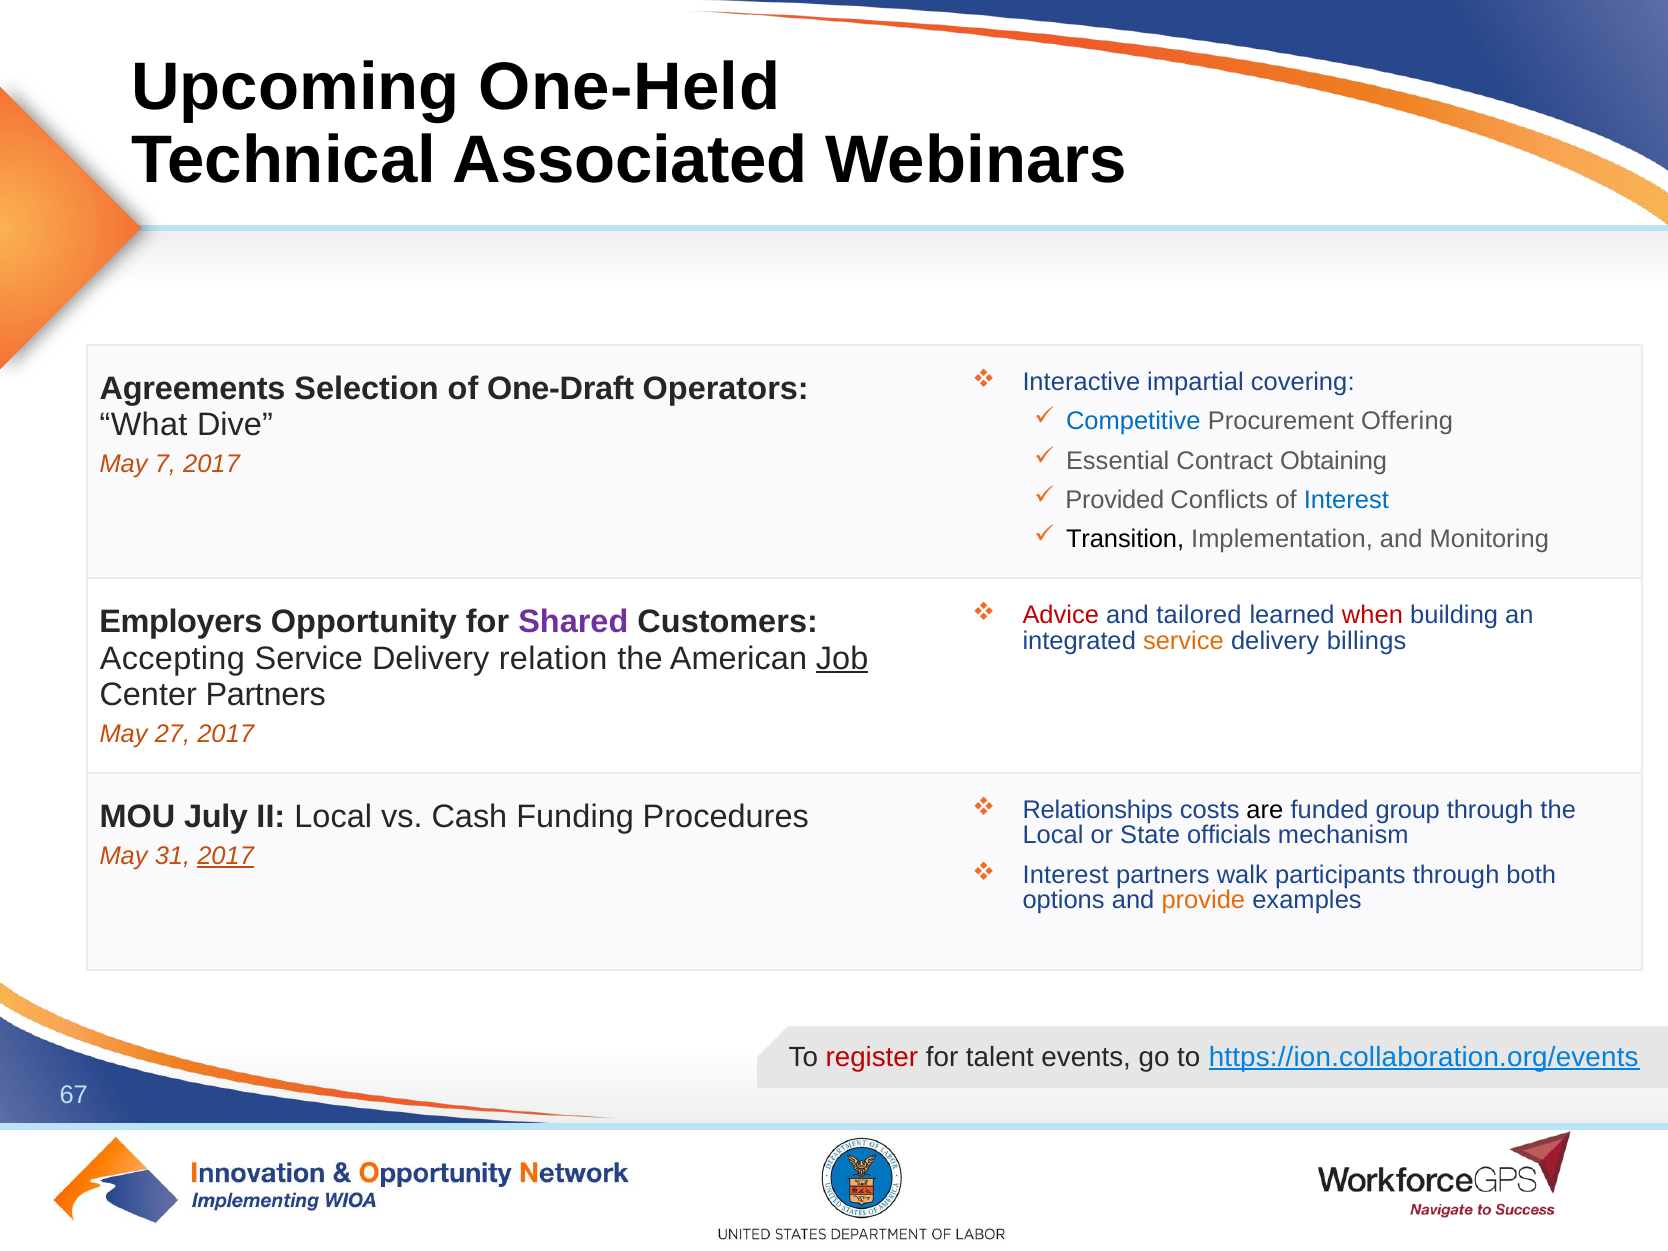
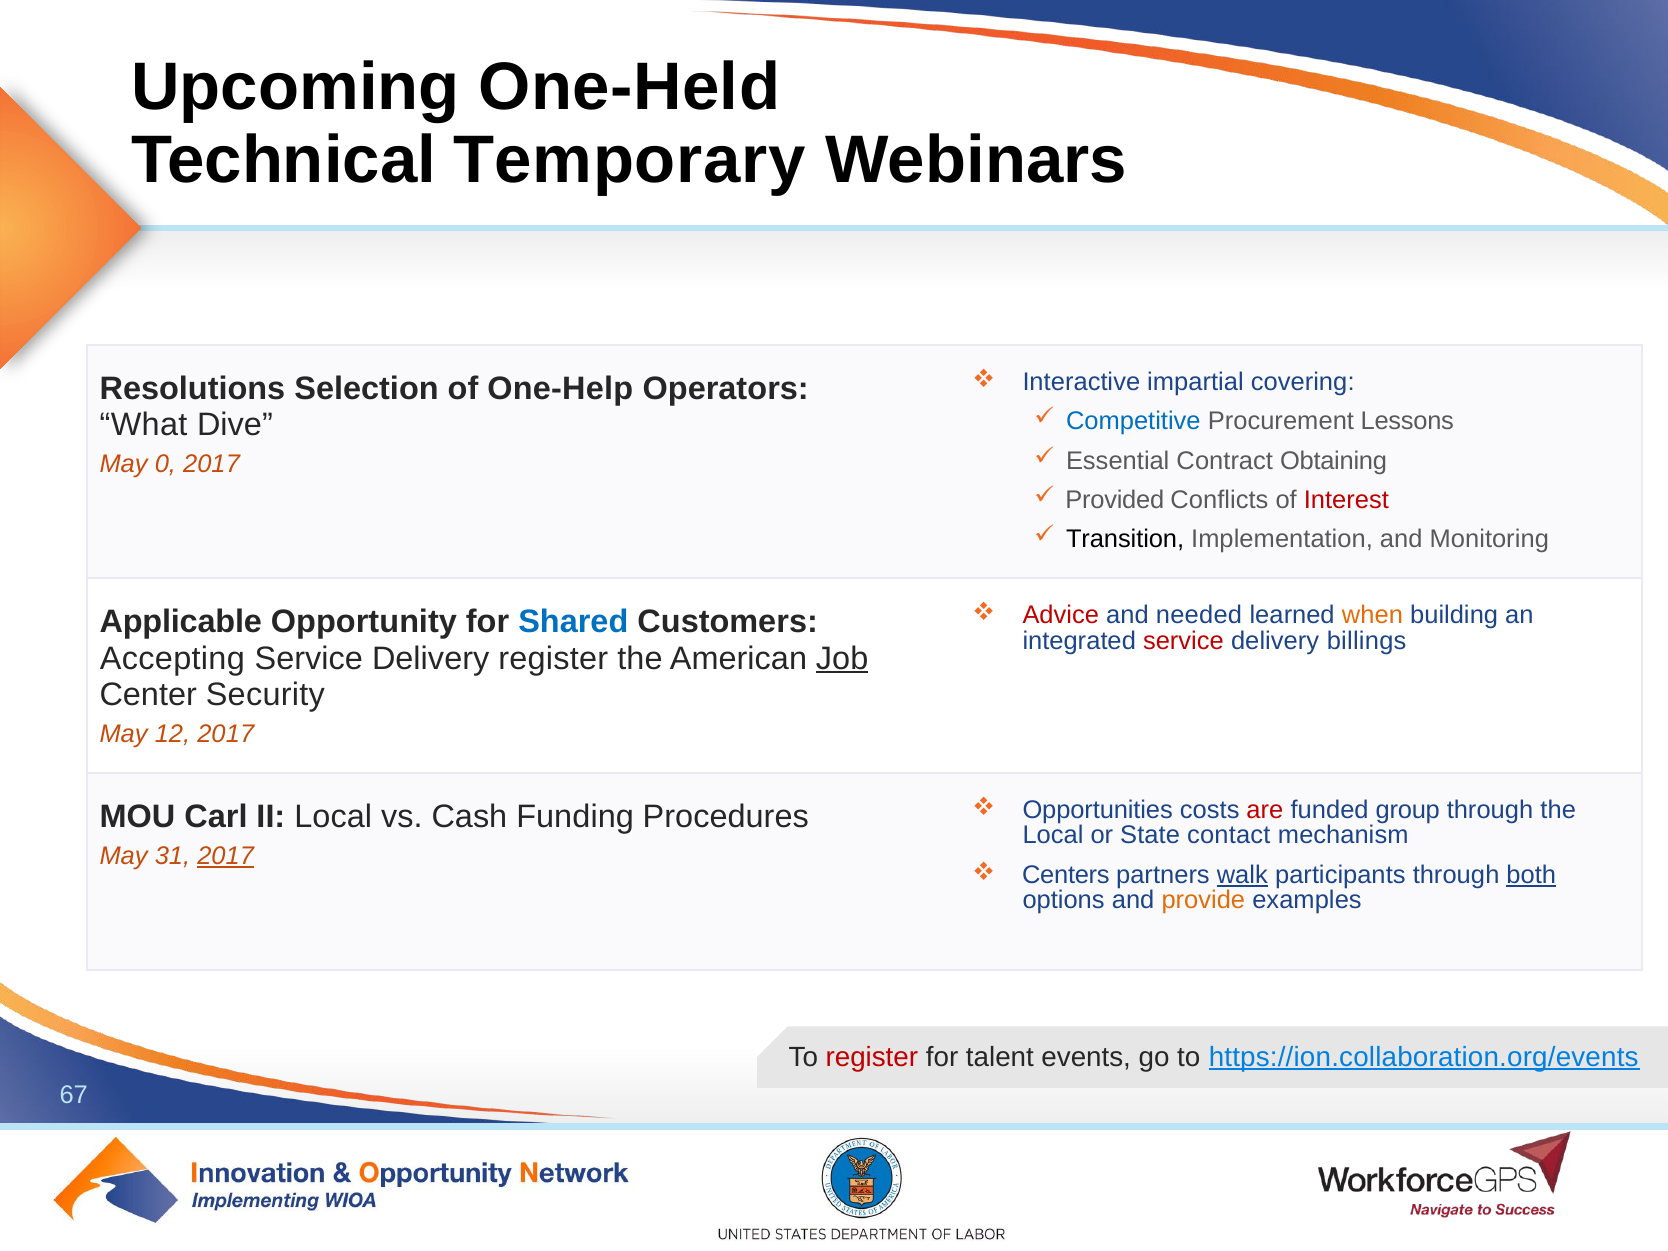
Associated: Associated -> Temporary
Agreements: Agreements -> Resolutions
One-Draft: One-Draft -> One-Help
Offering: Offering -> Lessons
7: 7 -> 0
Interest at (1346, 500) colour: blue -> red
tailored: tailored -> needed
when colour: red -> orange
Employers: Employers -> Applicable
Shared colour: purple -> blue
service at (1183, 641) colour: orange -> red
Delivery relation: relation -> register
Center Partners: Partners -> Security
27: 27 -> 12
Relationships: Relationships -> Opportunities
are colour: black -> red
July: July -> Carl
officials: officials -> contact
Interest at (1066, 875): Interest -> Centers
walk underline: none -> present
both underline: none -> present
